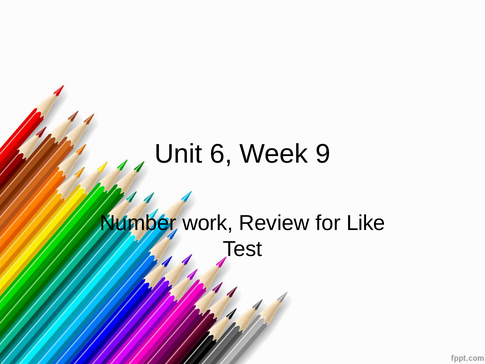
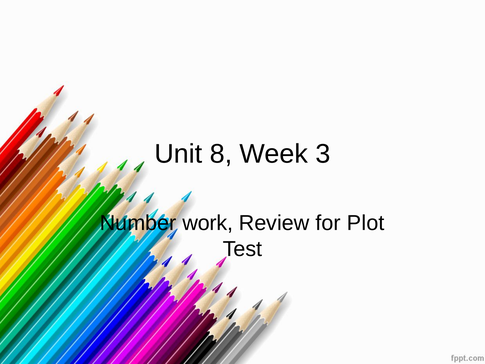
6: 6 -> 8
9: 9 -> 3
Like: Like -> Plot
